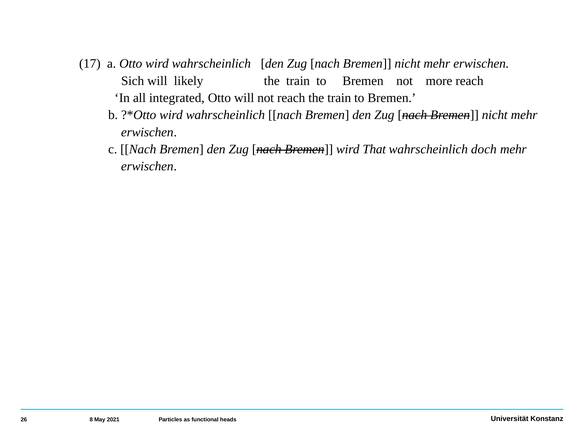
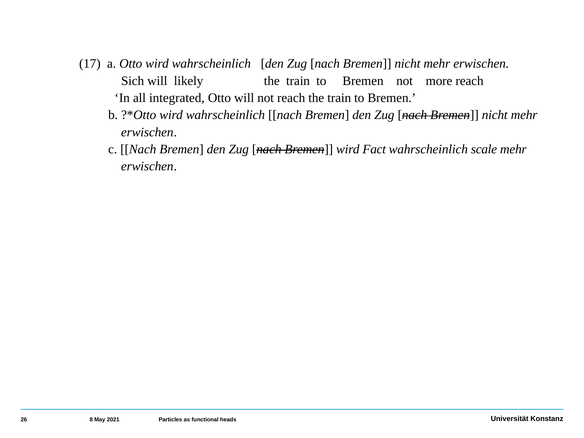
That: That -> Fact
doch: doch -> scale
